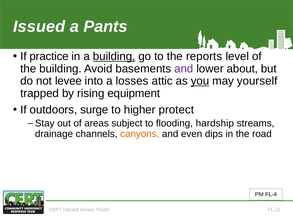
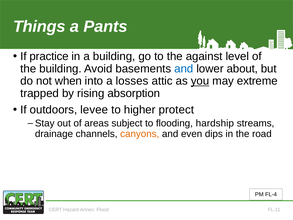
Issued: Issued -> Things
building at (114, 56) underline: present -> none
reports: reports -> against
and at (184, 69) colour: purple -> blue
levee: levee -> when
yourself: yourself -> extreme
equipment: equipment -> absorption
surge: surge -> levee
